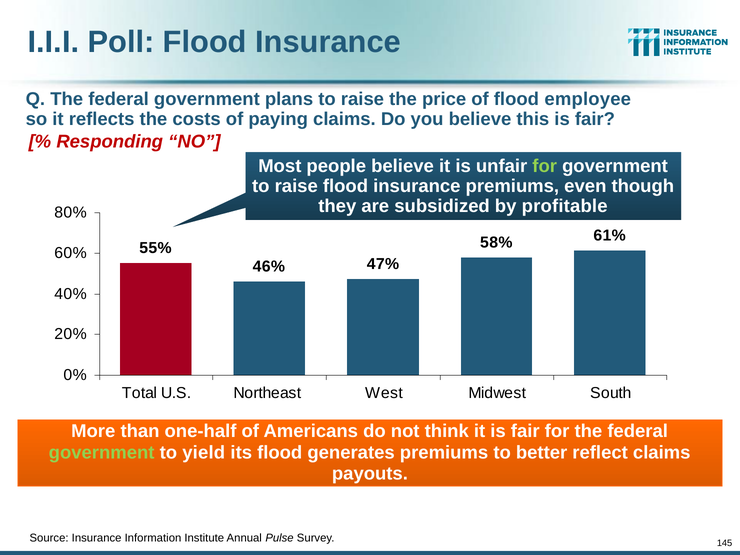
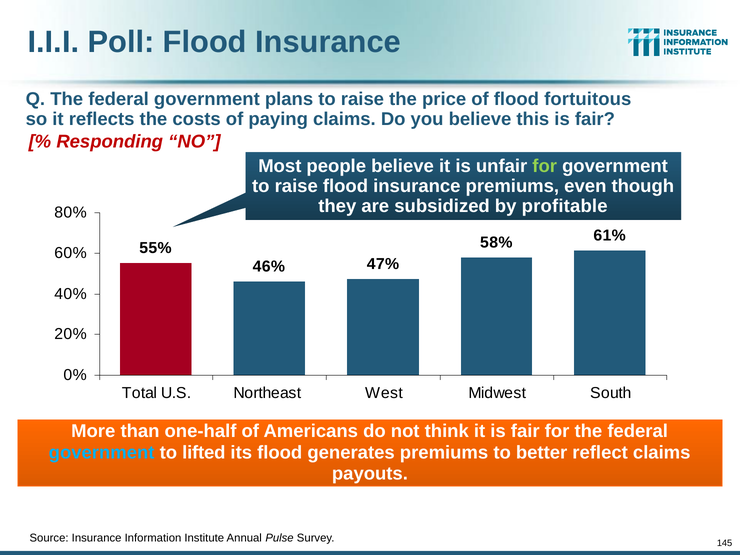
employee: employee -> fortuitous
government at (102, 452) colour: light green -> light blue
yield: yield -> lifted
